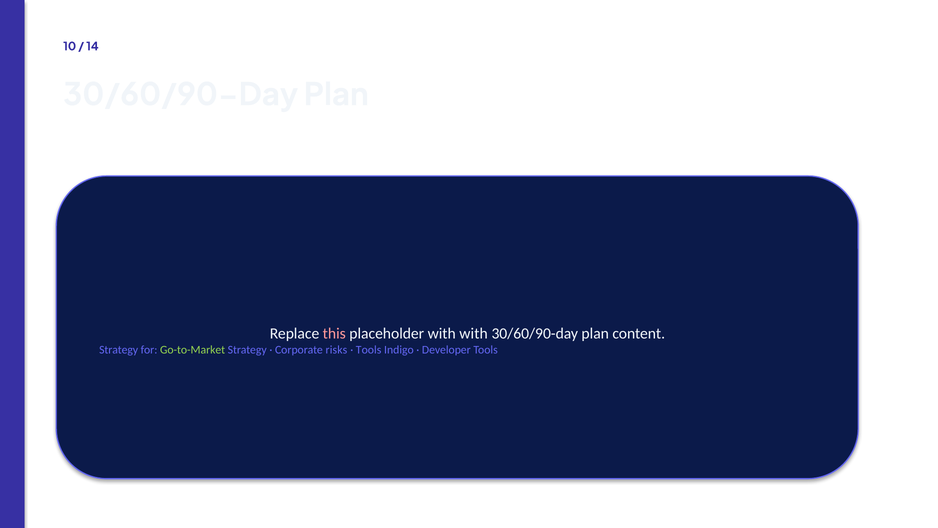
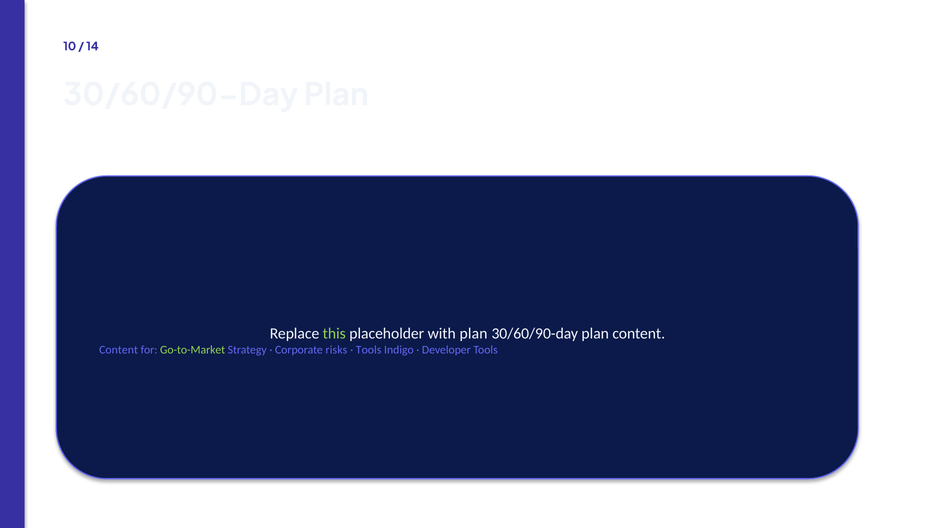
this colour: pink -> light green
with with: with -> plan
Strategy at (119, 350): Strategy -> Content
